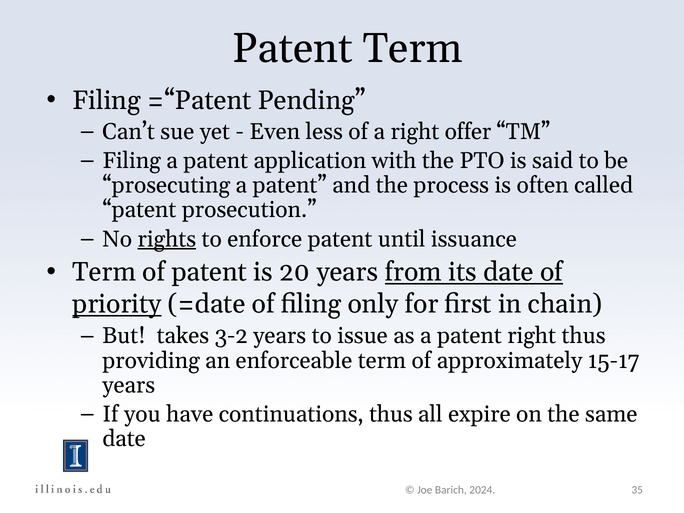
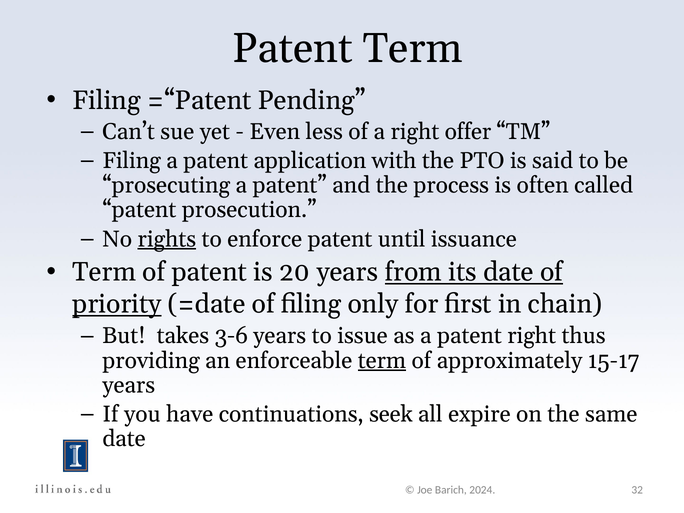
3-2: 3-2 -> 3-6
term at (382, 361) underline: none -> present
continuations thus: thus -> seek
35: 35 -> 32
